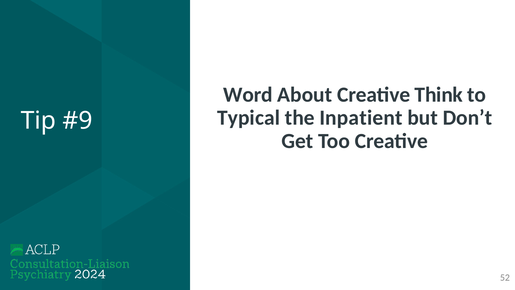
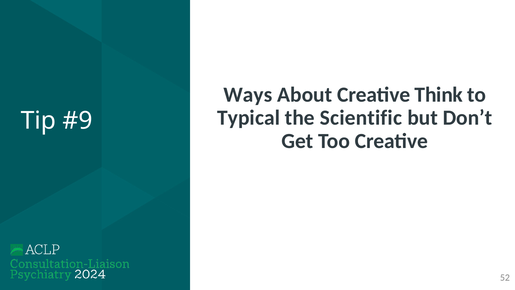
Word: Word -> Ways
Inpatient: Inpatient -> Scientific
